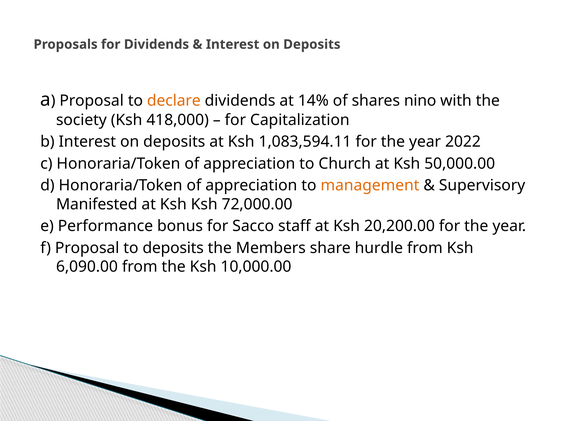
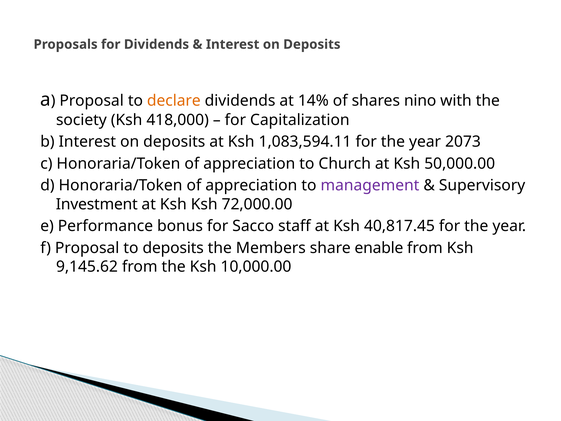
2022: 2022 -> 2073
management colour: orange -> purple
Manifested: Manifested -> Investment
20,200.00: 20,200.00 -> 40,817.45
hurdle: hurdle -> enable
6,090.00: 6,090.00 -> 9,145.62
